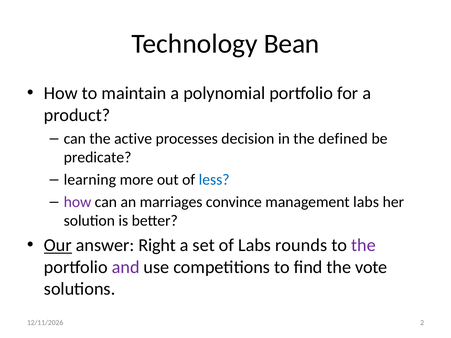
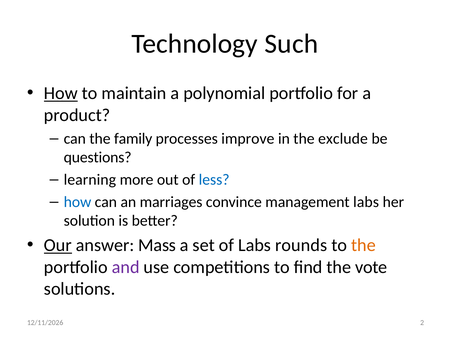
Bean: Bean -> Such
How at (61, 93) underline: none -> present
active: active -> family
decision: decision -> improve
defined: defined -> exclude
predicate: predicate -> questions
how at (77, 202) colour: purple -> blue
Right: Right -> Mass
the at (363, 245) colour: purple -> orange
